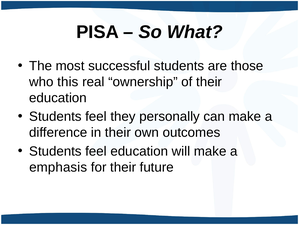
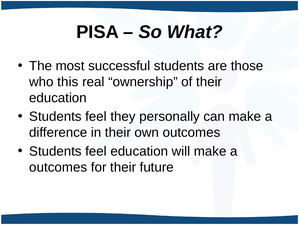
emphasis at (58, 167): emphasis -> outcomes
